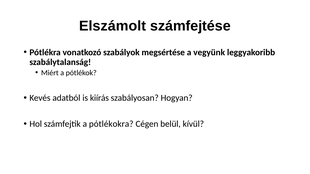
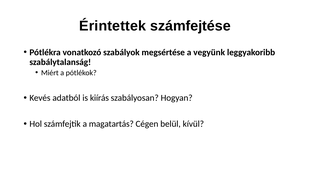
Elszámolt: Elszámolt -> Érintettek
pótlékokra: pótlékokra -> magatartás
